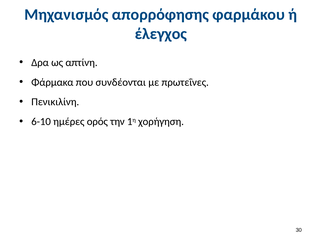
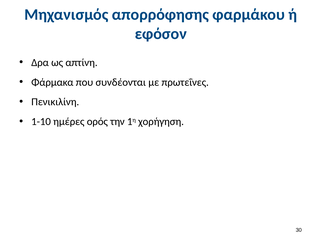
έλεγχος: έλεγχος -> εφόσον
6-10: 6-10 -> 1-10
